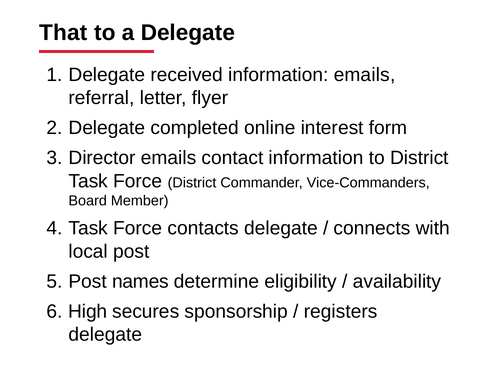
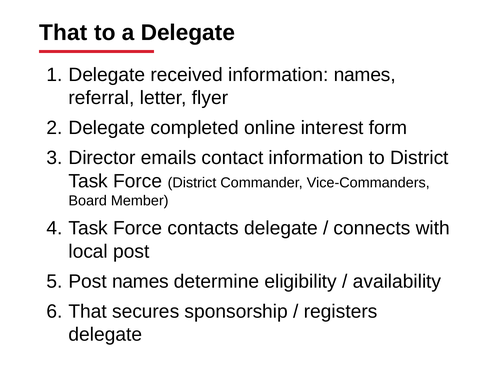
information emails: emails -> names
High at (88, 311): High -> That
